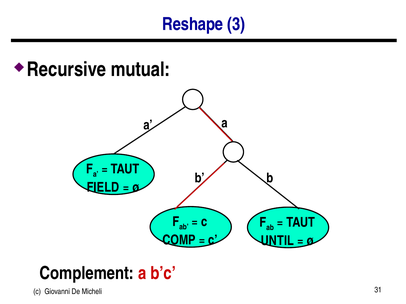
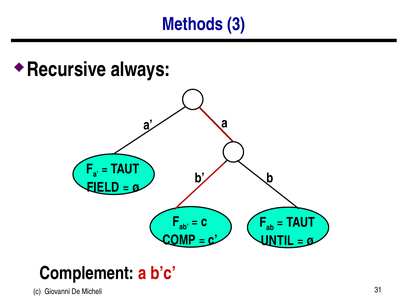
Reshape: Reshape -> Methods
mutual: mutual -> always
